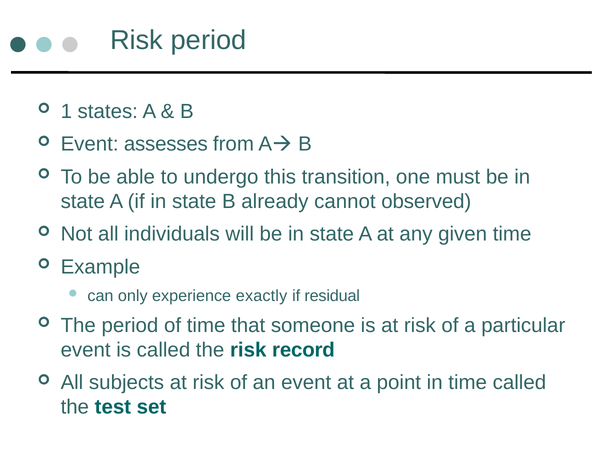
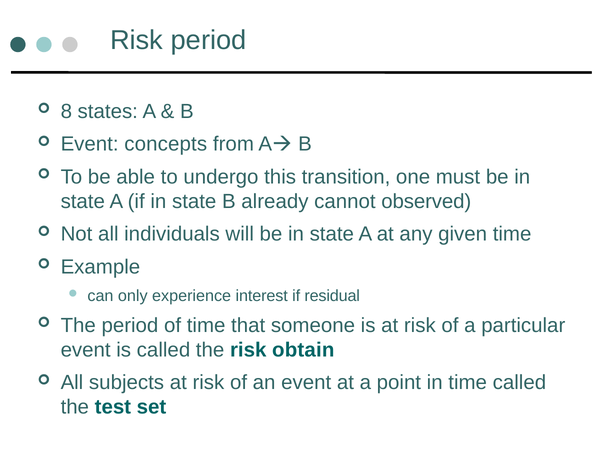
1: 1 -> 8
assesses: assesses -> concepts
exactly: exactly -> interest
record: record -> obtain
